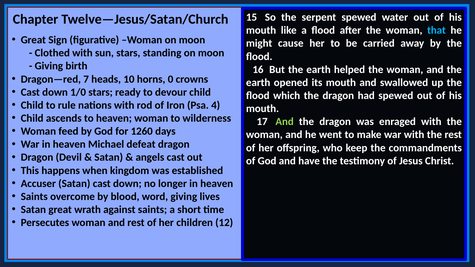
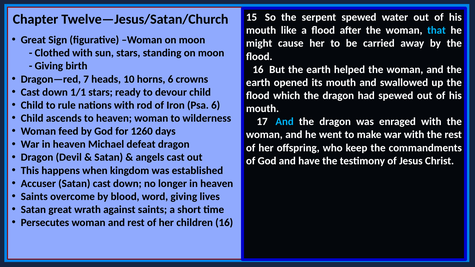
horns 0: 0 -> 6
1/0: 1/0 -> 1/1
Psa 4: 4 -> 6
And at (285, 122) colour: light green -> light blue
children 12: 12 -> 16
